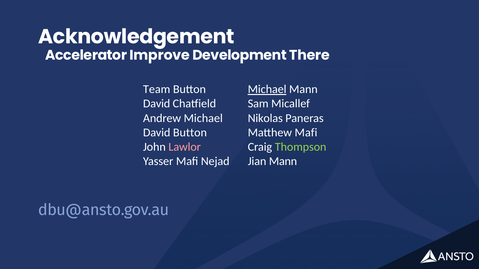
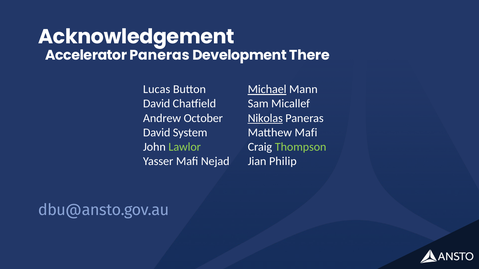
Accelerator Improve: Improve -> Paneras
Team: Team -> Lucas
Andrew Michael: Michael -> October
Nikolas underline: none -> present
David Button: Button -> System
Lawlor colour: pink -> light green
Jian Mann: Mann -> Philip
